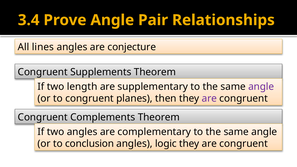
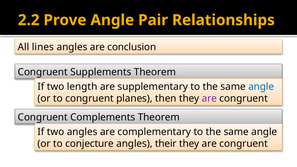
3.4: 3.4 -> 2.2
conjecture: conjecture -> conclusion
angle at (261, 87) colour: purple -> blue
conclusion: conclusion -> conjecture
logic: logic -> their
